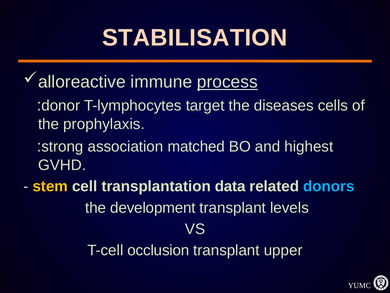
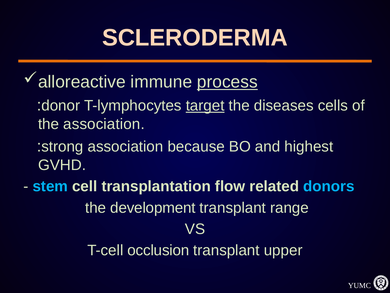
STABILISATION: STABILISATION -> SCLERODERMA
target underline: none -> present
the prophylaxis: prophylaxis -> association
matched: matched -> because
stem colour: yellow -> light blue
data: data -> flow
levels: levels -> range
